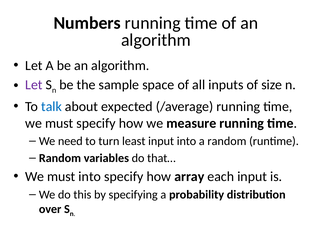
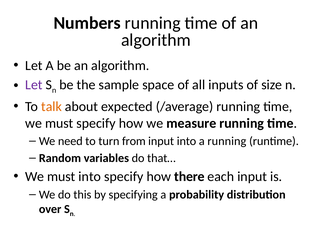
talk colour: blue -> orange
least: least -> from
a random: random -> running
array: array -> there
